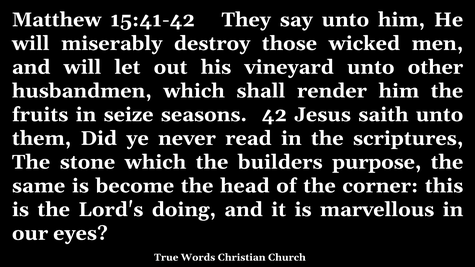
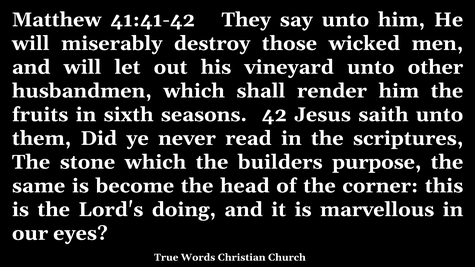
15:41-42: 15:41-42 -> 41:41-42
seize: seize -> sixth
